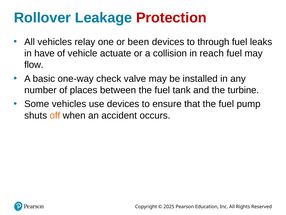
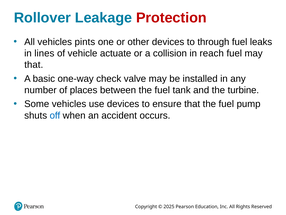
relay: relay -> pints
been: been -> other
have: have -> lines
flow at (34, 65): flow -> that
off colour: orange -> blue
